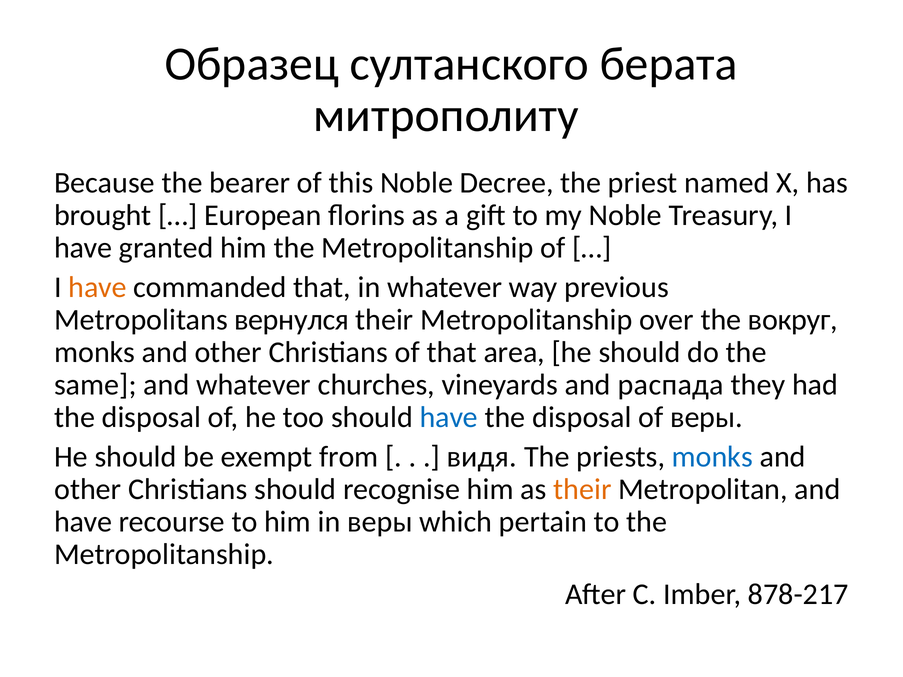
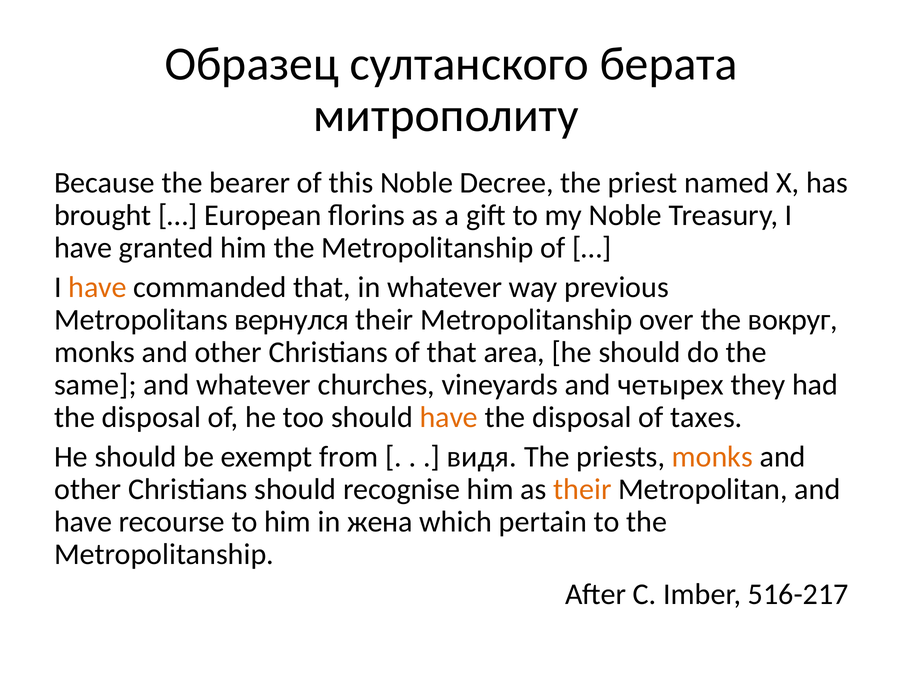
распада: распада -> четырех
have at (449, 417) colour: blue -> orange
of веры: веры -> taxes
monks at (712, 457) colour: blue -> orange
in веры: веры -> жена
878-217: 878-217 -> 516-217
